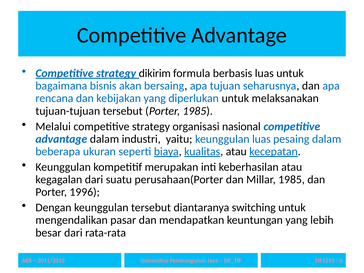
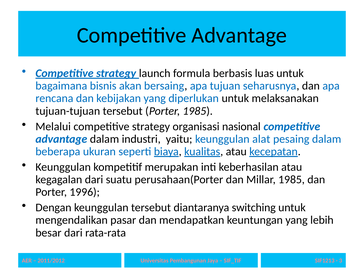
dikirim: dikirim -> launch
keunggulan luas: luas -> alat
